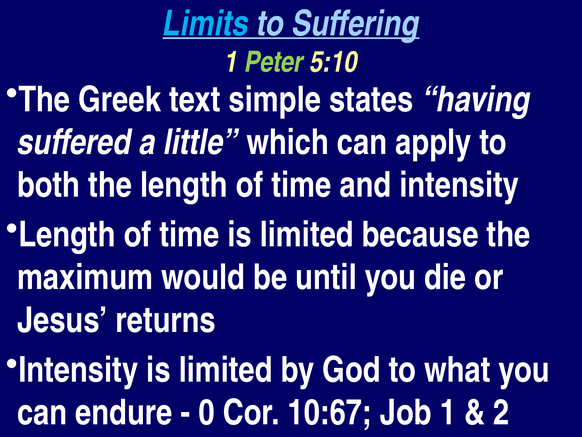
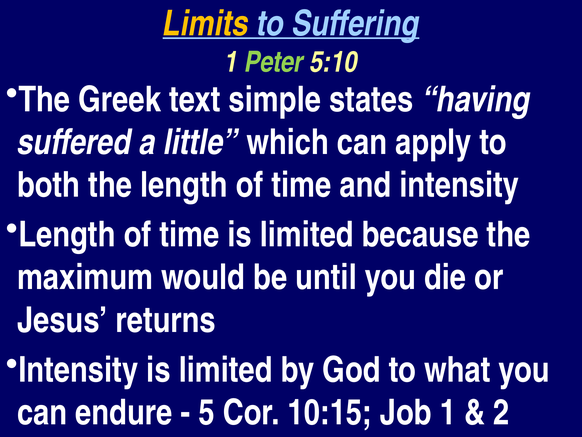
Limits colour: light blue -> yellow
0: 0 -> 5
10:67: 10:67 -> 10:15
